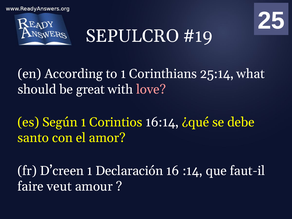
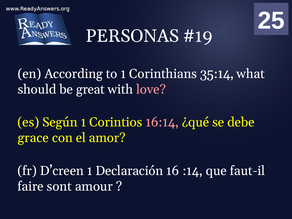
SEPULCRO: SEPULCRO -> PERSONAS
25:14: 25:14 -> 35:14
16:14 colour: white -> pink
santo: santo -> grace
veut: veut -> sont
